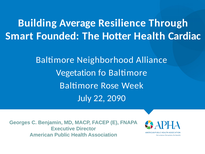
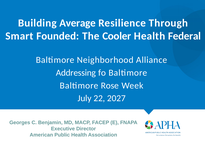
Hotter: Hotter -> Cooler
Cardiac: Cardiac -> Federal
Vegetation: Vegetation -> Addressing
2090: 2090 -> 2027
